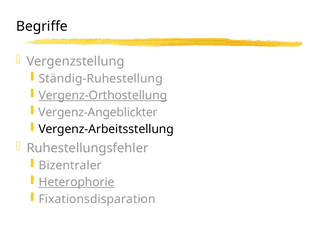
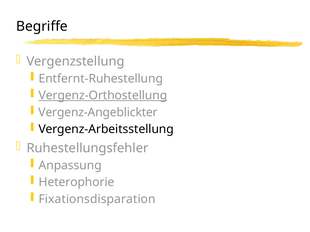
Ständig-Ruhestellung: Ständig-Ruhestellung -> Entfernt-Ruhestellung
Bizentraler: Bizentraler -> Anpassung
Heterophorie underline: present -> none
